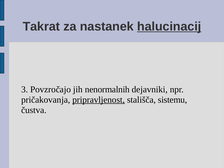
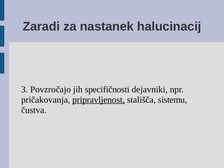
Takrat: Takrat -> Zaradi
halucinacij underline: present -> none
nenormalnih: nenormalnih -> specifičnosti
